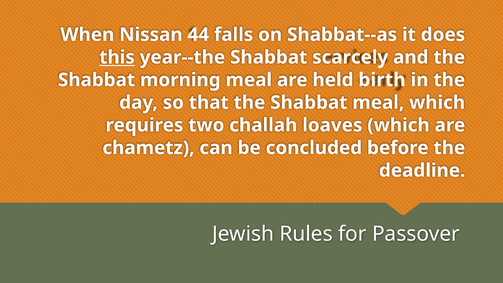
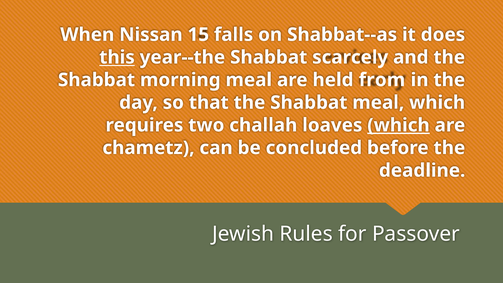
44: 44 -> 15
birth: birth -> from
which at (398, 125) underline: none -> present
